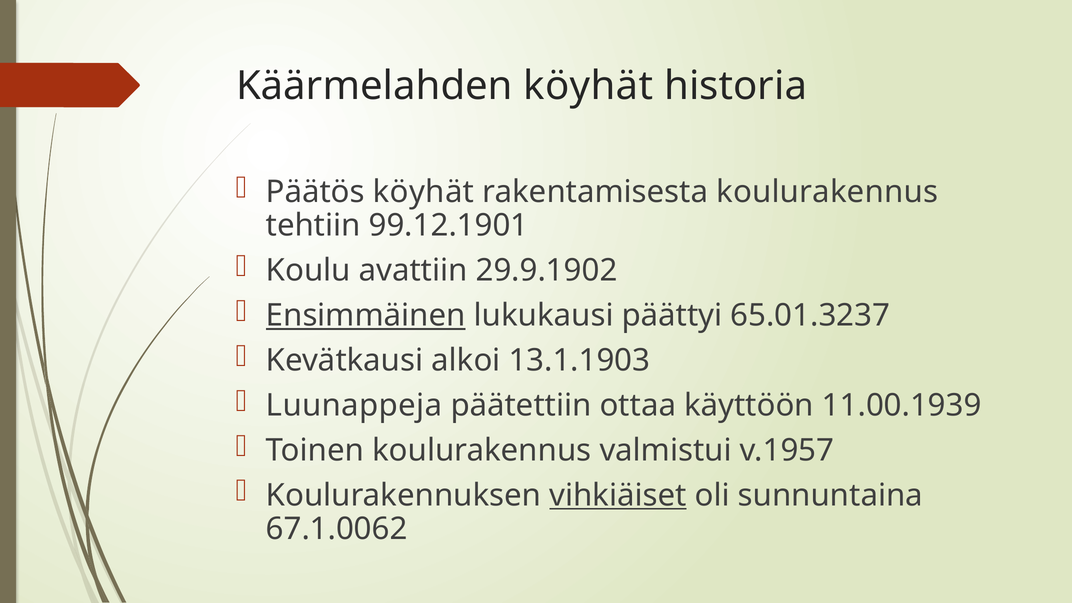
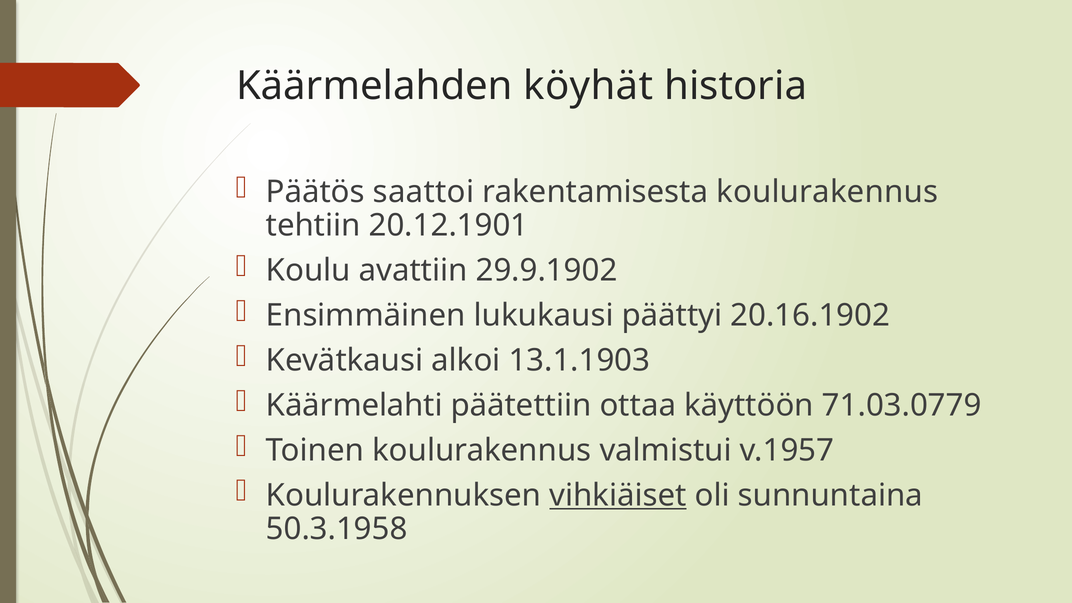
Päätös köyhät: köyhät -> saattoi
99.12.1901: 99.12.1901 -> 20.12.1901
Ensimmäinen underline: present -> none
65.01.3237: 65.01.3237 -> 20.16.1902
Luunappeja: Luunappeja -> Käärmelahti
11.00.1939: 11.00.1939 -> 71.03.0779
67.1.0062: 67.1.0062 -> 50.3.1958
